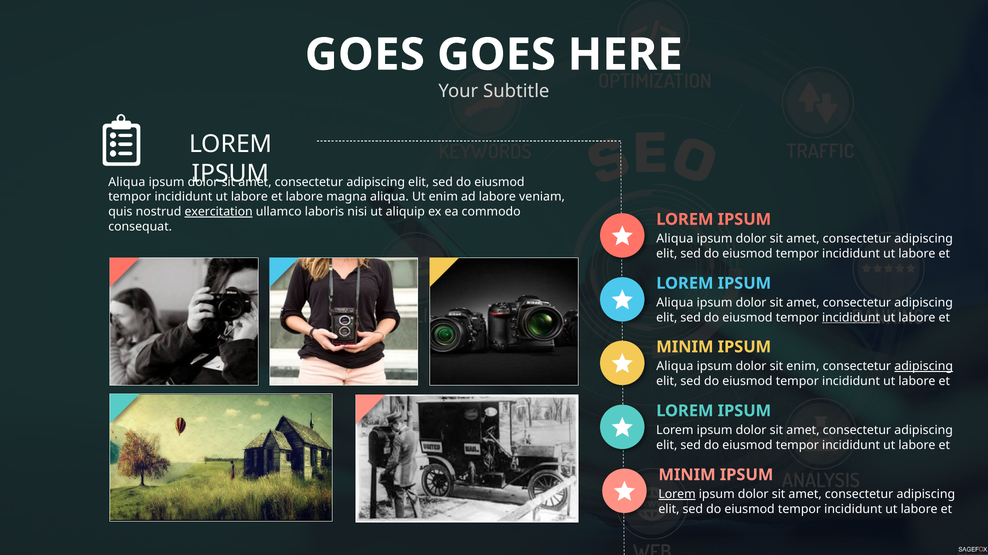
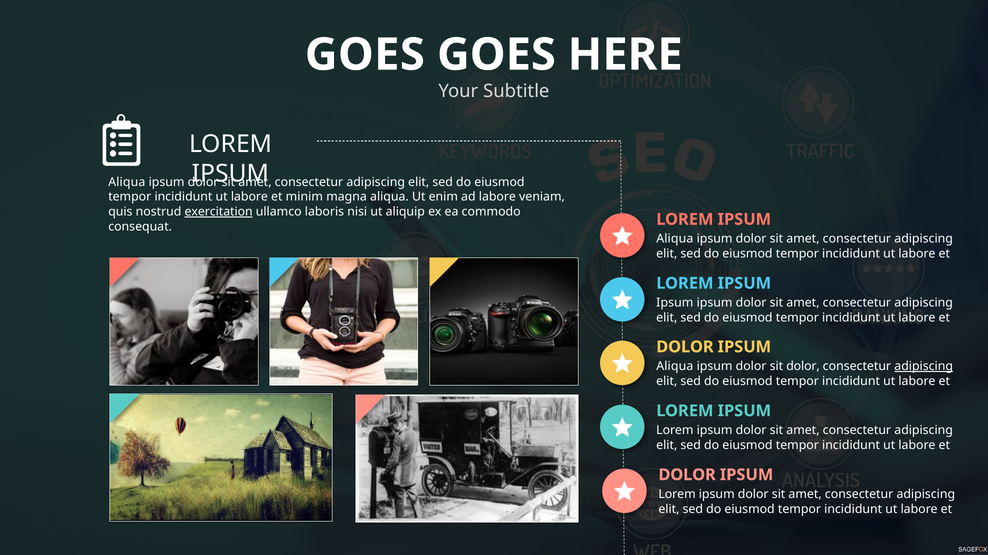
et labore: labore -> minim
Aliqua at (675, 303): Aliqua -> Ipsum
incididunt at (851, 318) underline: present -> none
MINIM at (685, 347): MINIM -> DOLOR
sit enim: enim -> dolor
MINIM at (687, 475): MINIM -> DOLOR
Lorem at (677, 495) underline: present -> none
